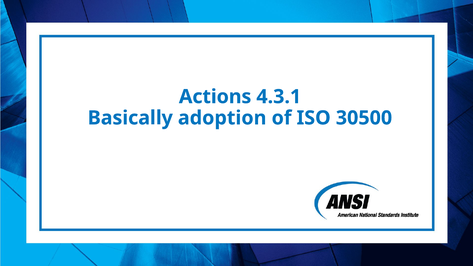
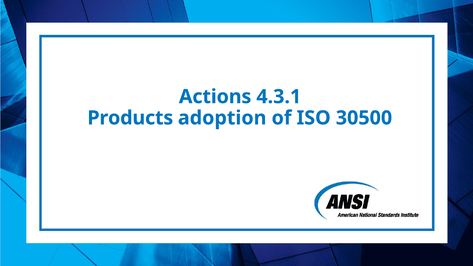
Basically: Basically -> Products
